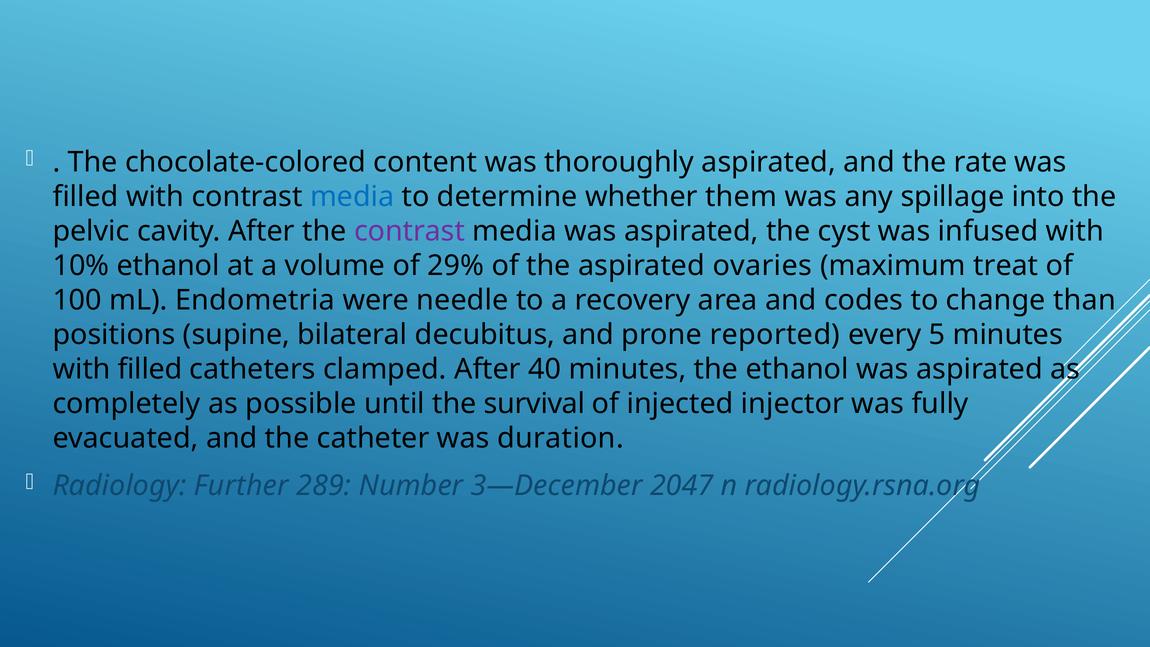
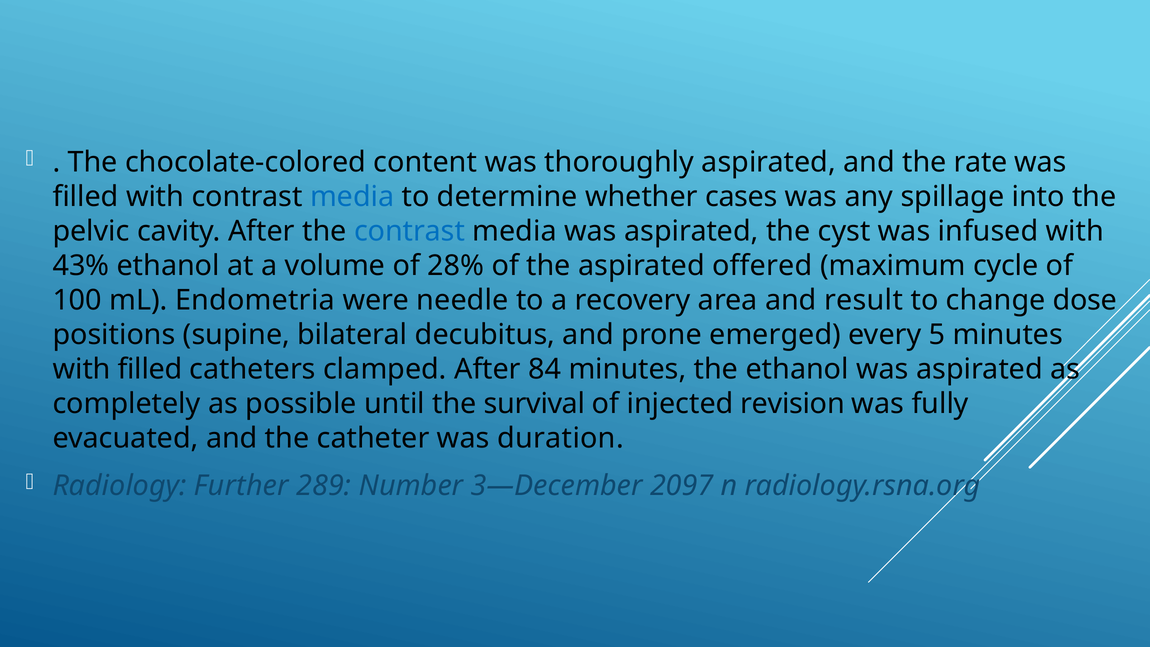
them: them -> cases
contrast at (409, 231) colour: purple -> blue
10%: 10% -> 43%
29%: 29% -> 28%
ovaries: ovaries -> offered
treat: treat -> cycle
codes: codes -> result
than: than -> dose
reported: reported -> emerged
40: 40 -> 84
injector: injector -> revision
2047: 2047 -> 2097
